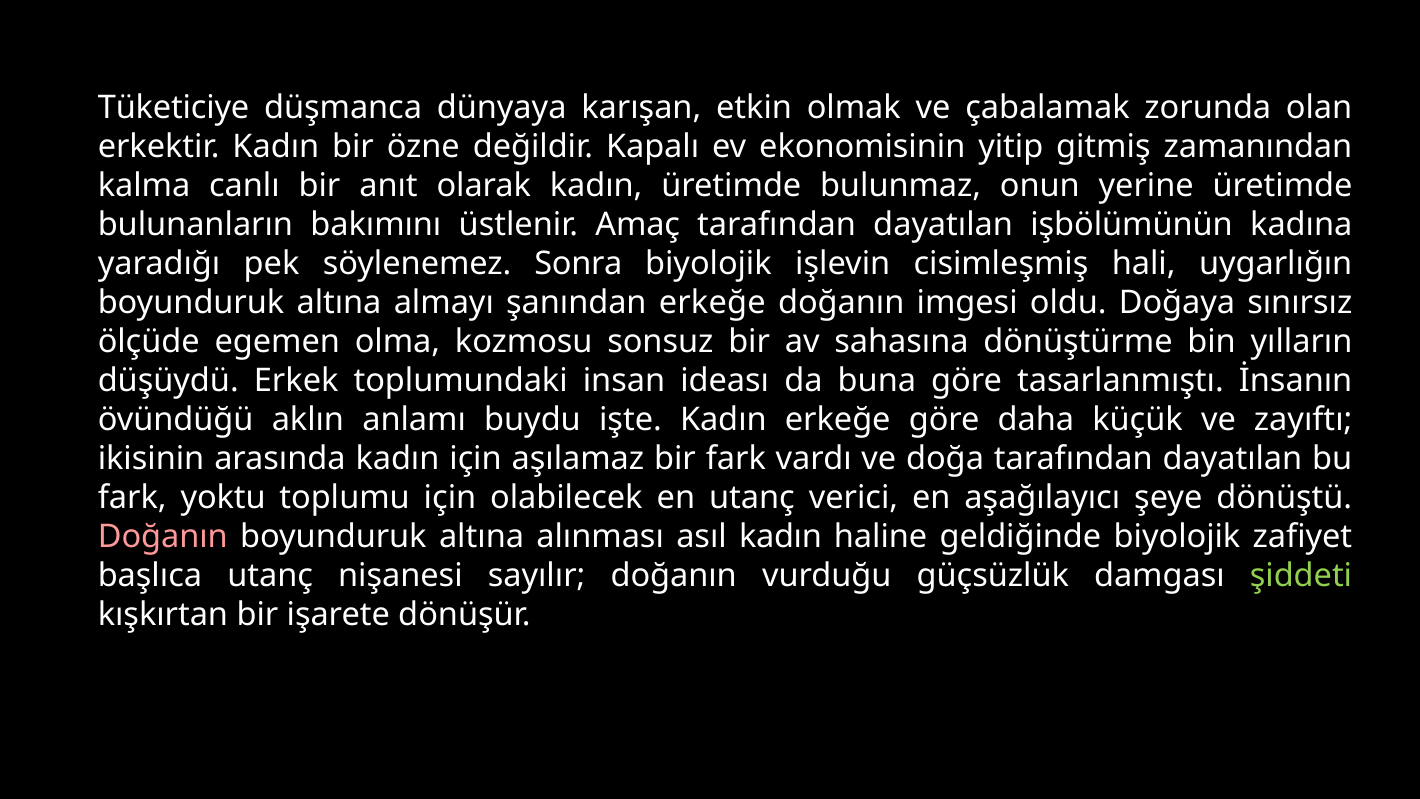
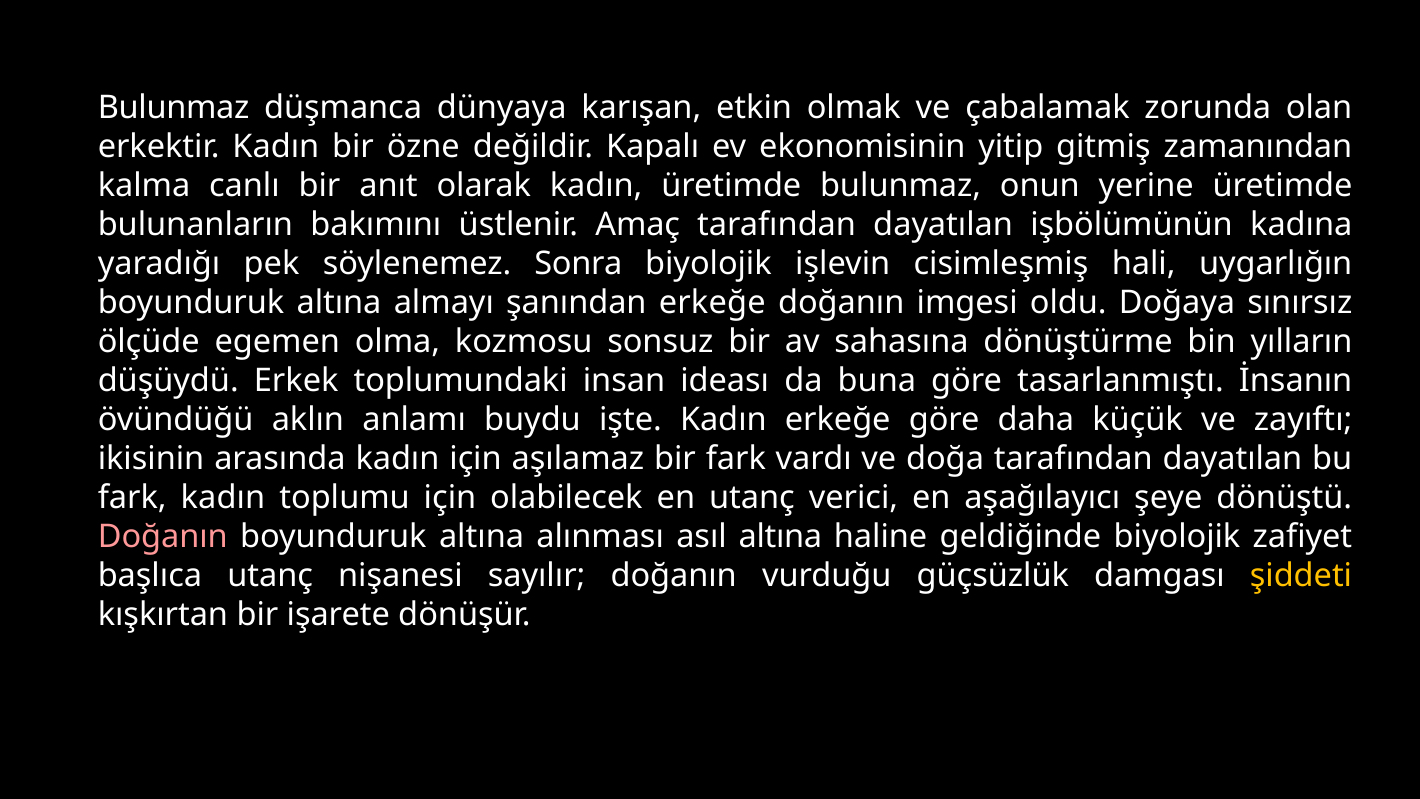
Tüketiciye at (174, 108): Tüketiciye -> Bulunmaz
fark yoktu: yoktu -> kadın
asıl kadın: kadın -> altına
şiddeti colour: light green -> yellow
